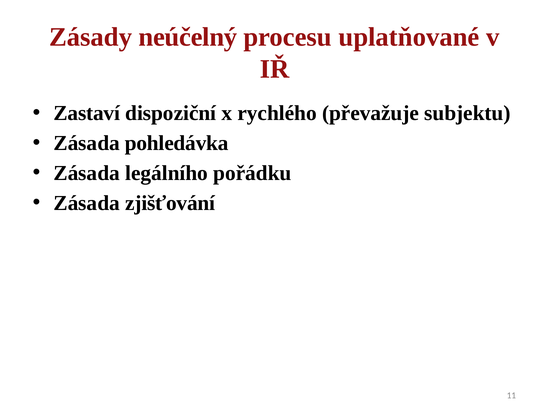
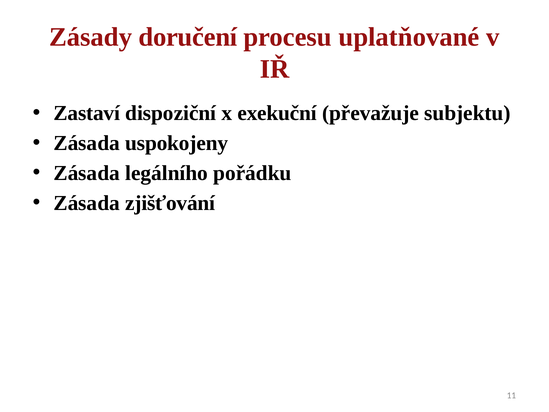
neúčelný: neúčelný -> doručení
rychlého: rychlého -> exekuční
pohledávka: pohledávka -> uspokojeny
